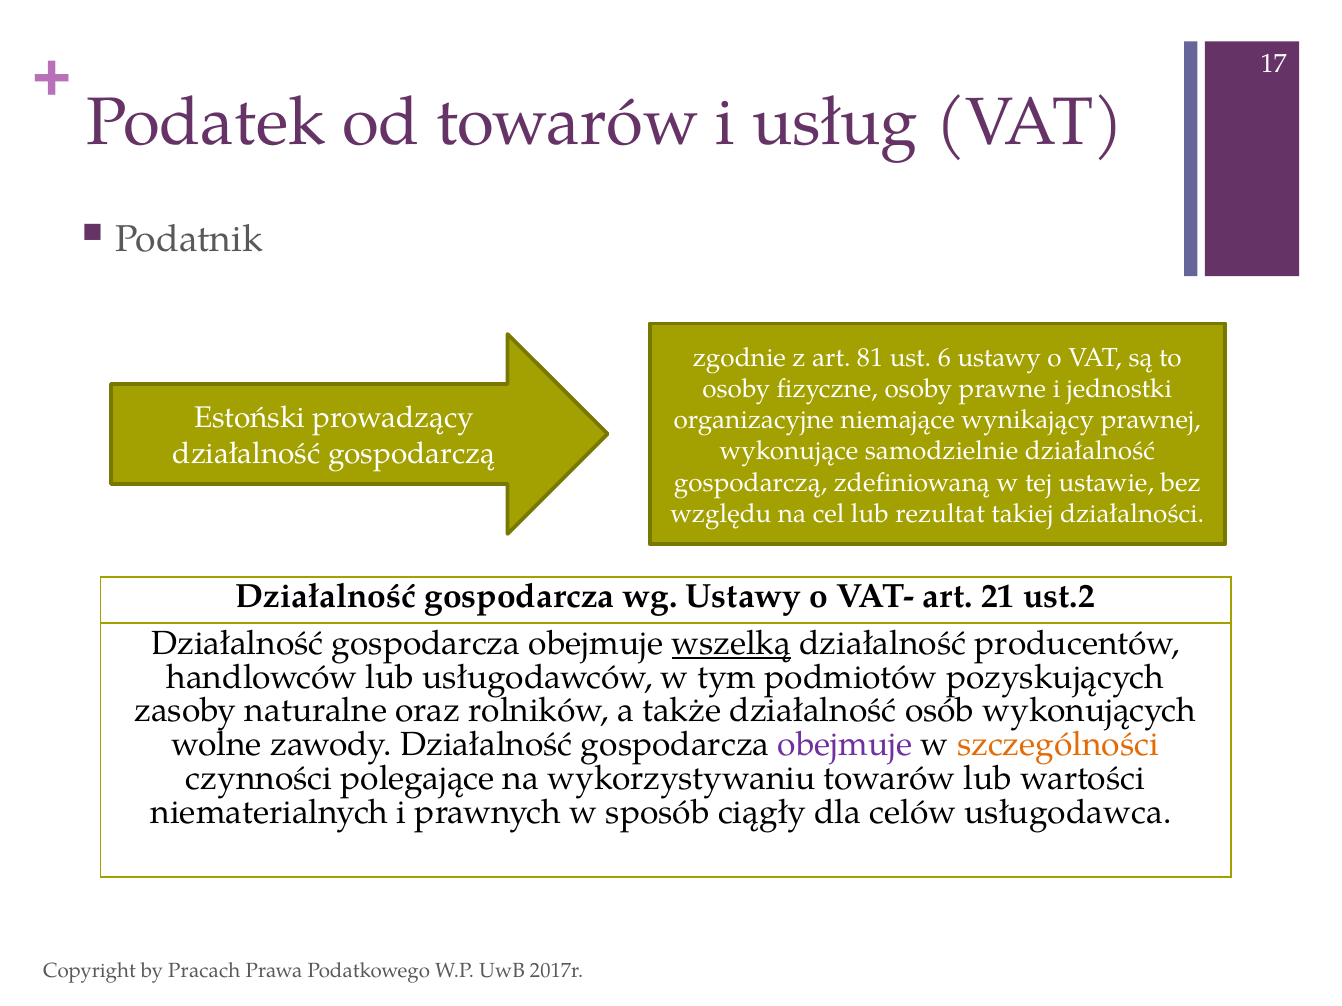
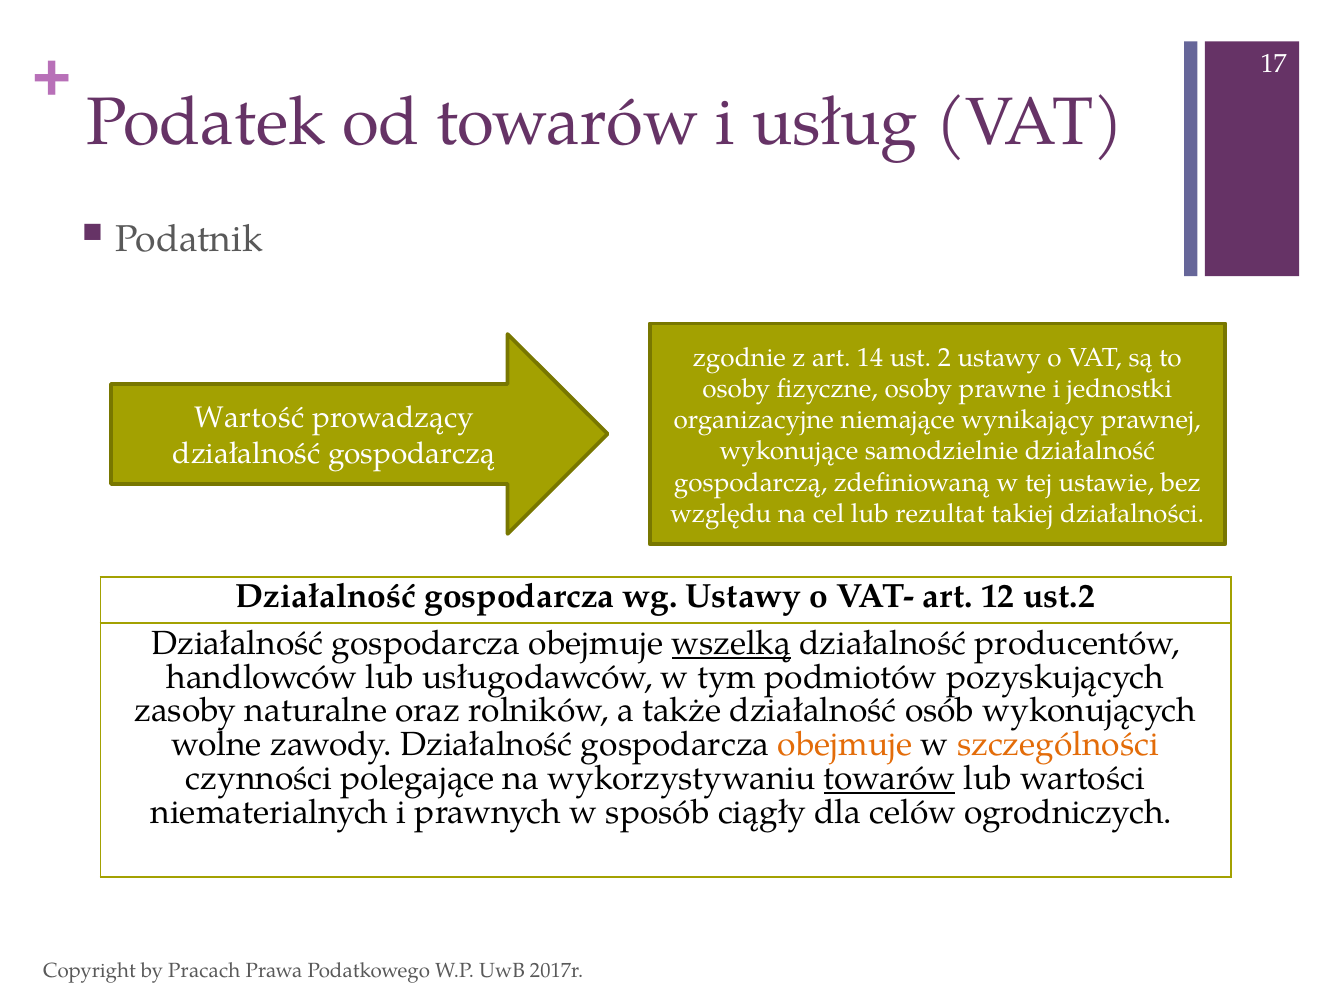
81: 81 -> 14
6: 6 -> 2
Estoński: Estoński -> Wartość
21: 21 -> 12
obejmuje at (845, 745) colour: purple -> orange
towarów at (890, 779) underline: none -> present
usługodawca: usługodawca -> ogrodniczych
